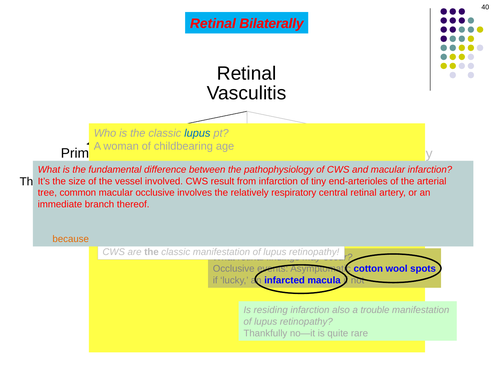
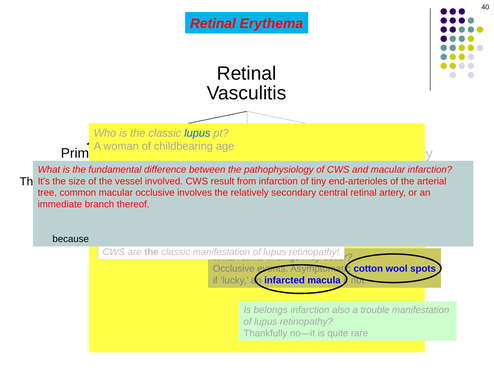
Bilaterally: Bilaterally -> Erythema
respiratory: respiratory -> secondary
because colour: orange -> black
residing: residing -> belongs
